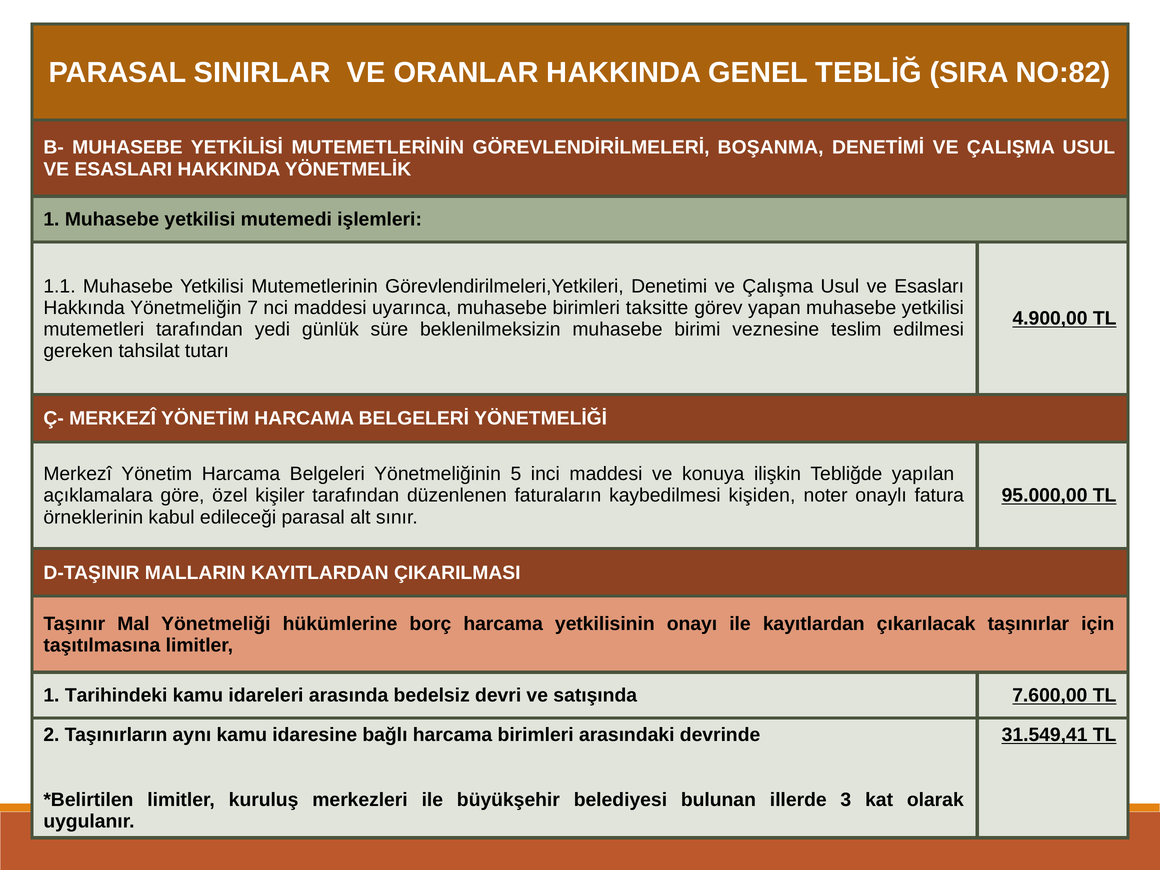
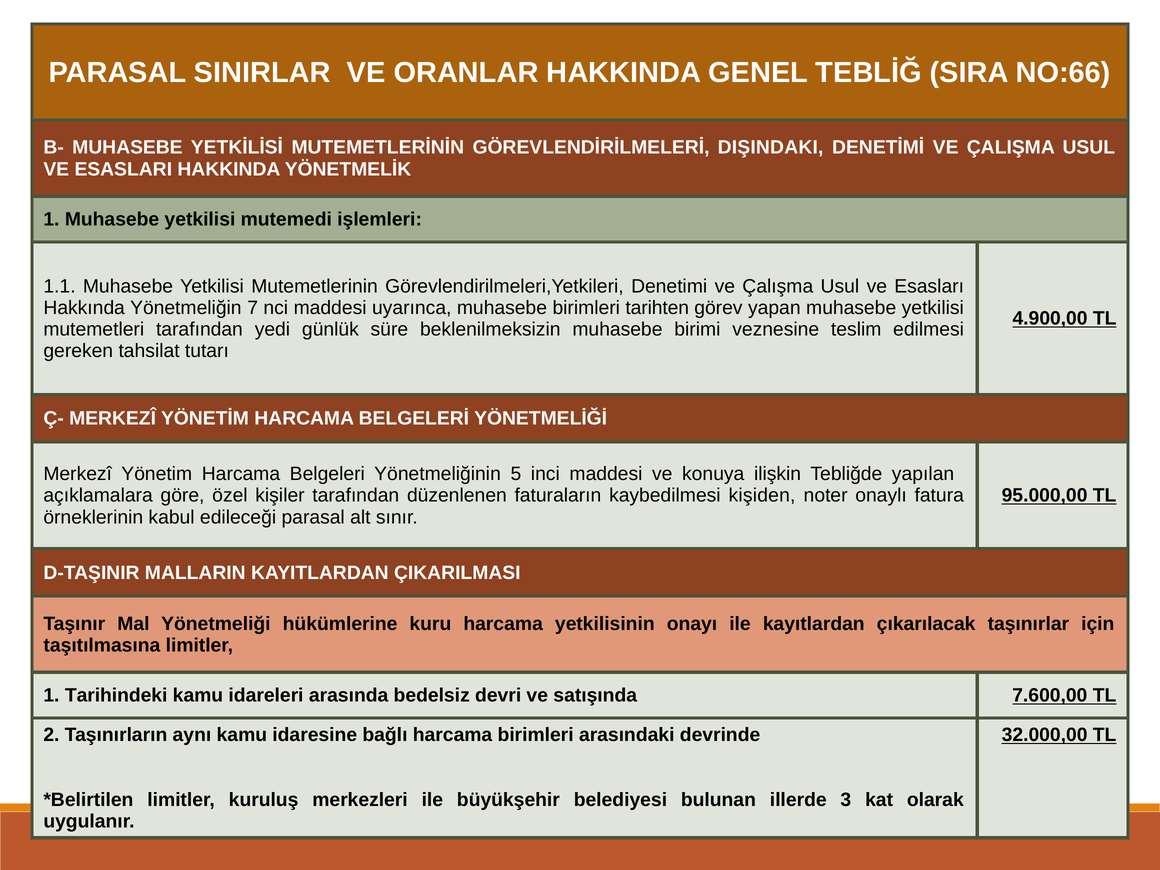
NO:82: NO:82 -> NO:66
BOŞANMA: BOŞANMA -> DIŞINDAKI
taksitte: taksitte -> tarihten
borç: borç -> kuru
31.549,41: 31.549,41 -> 32.000,00
